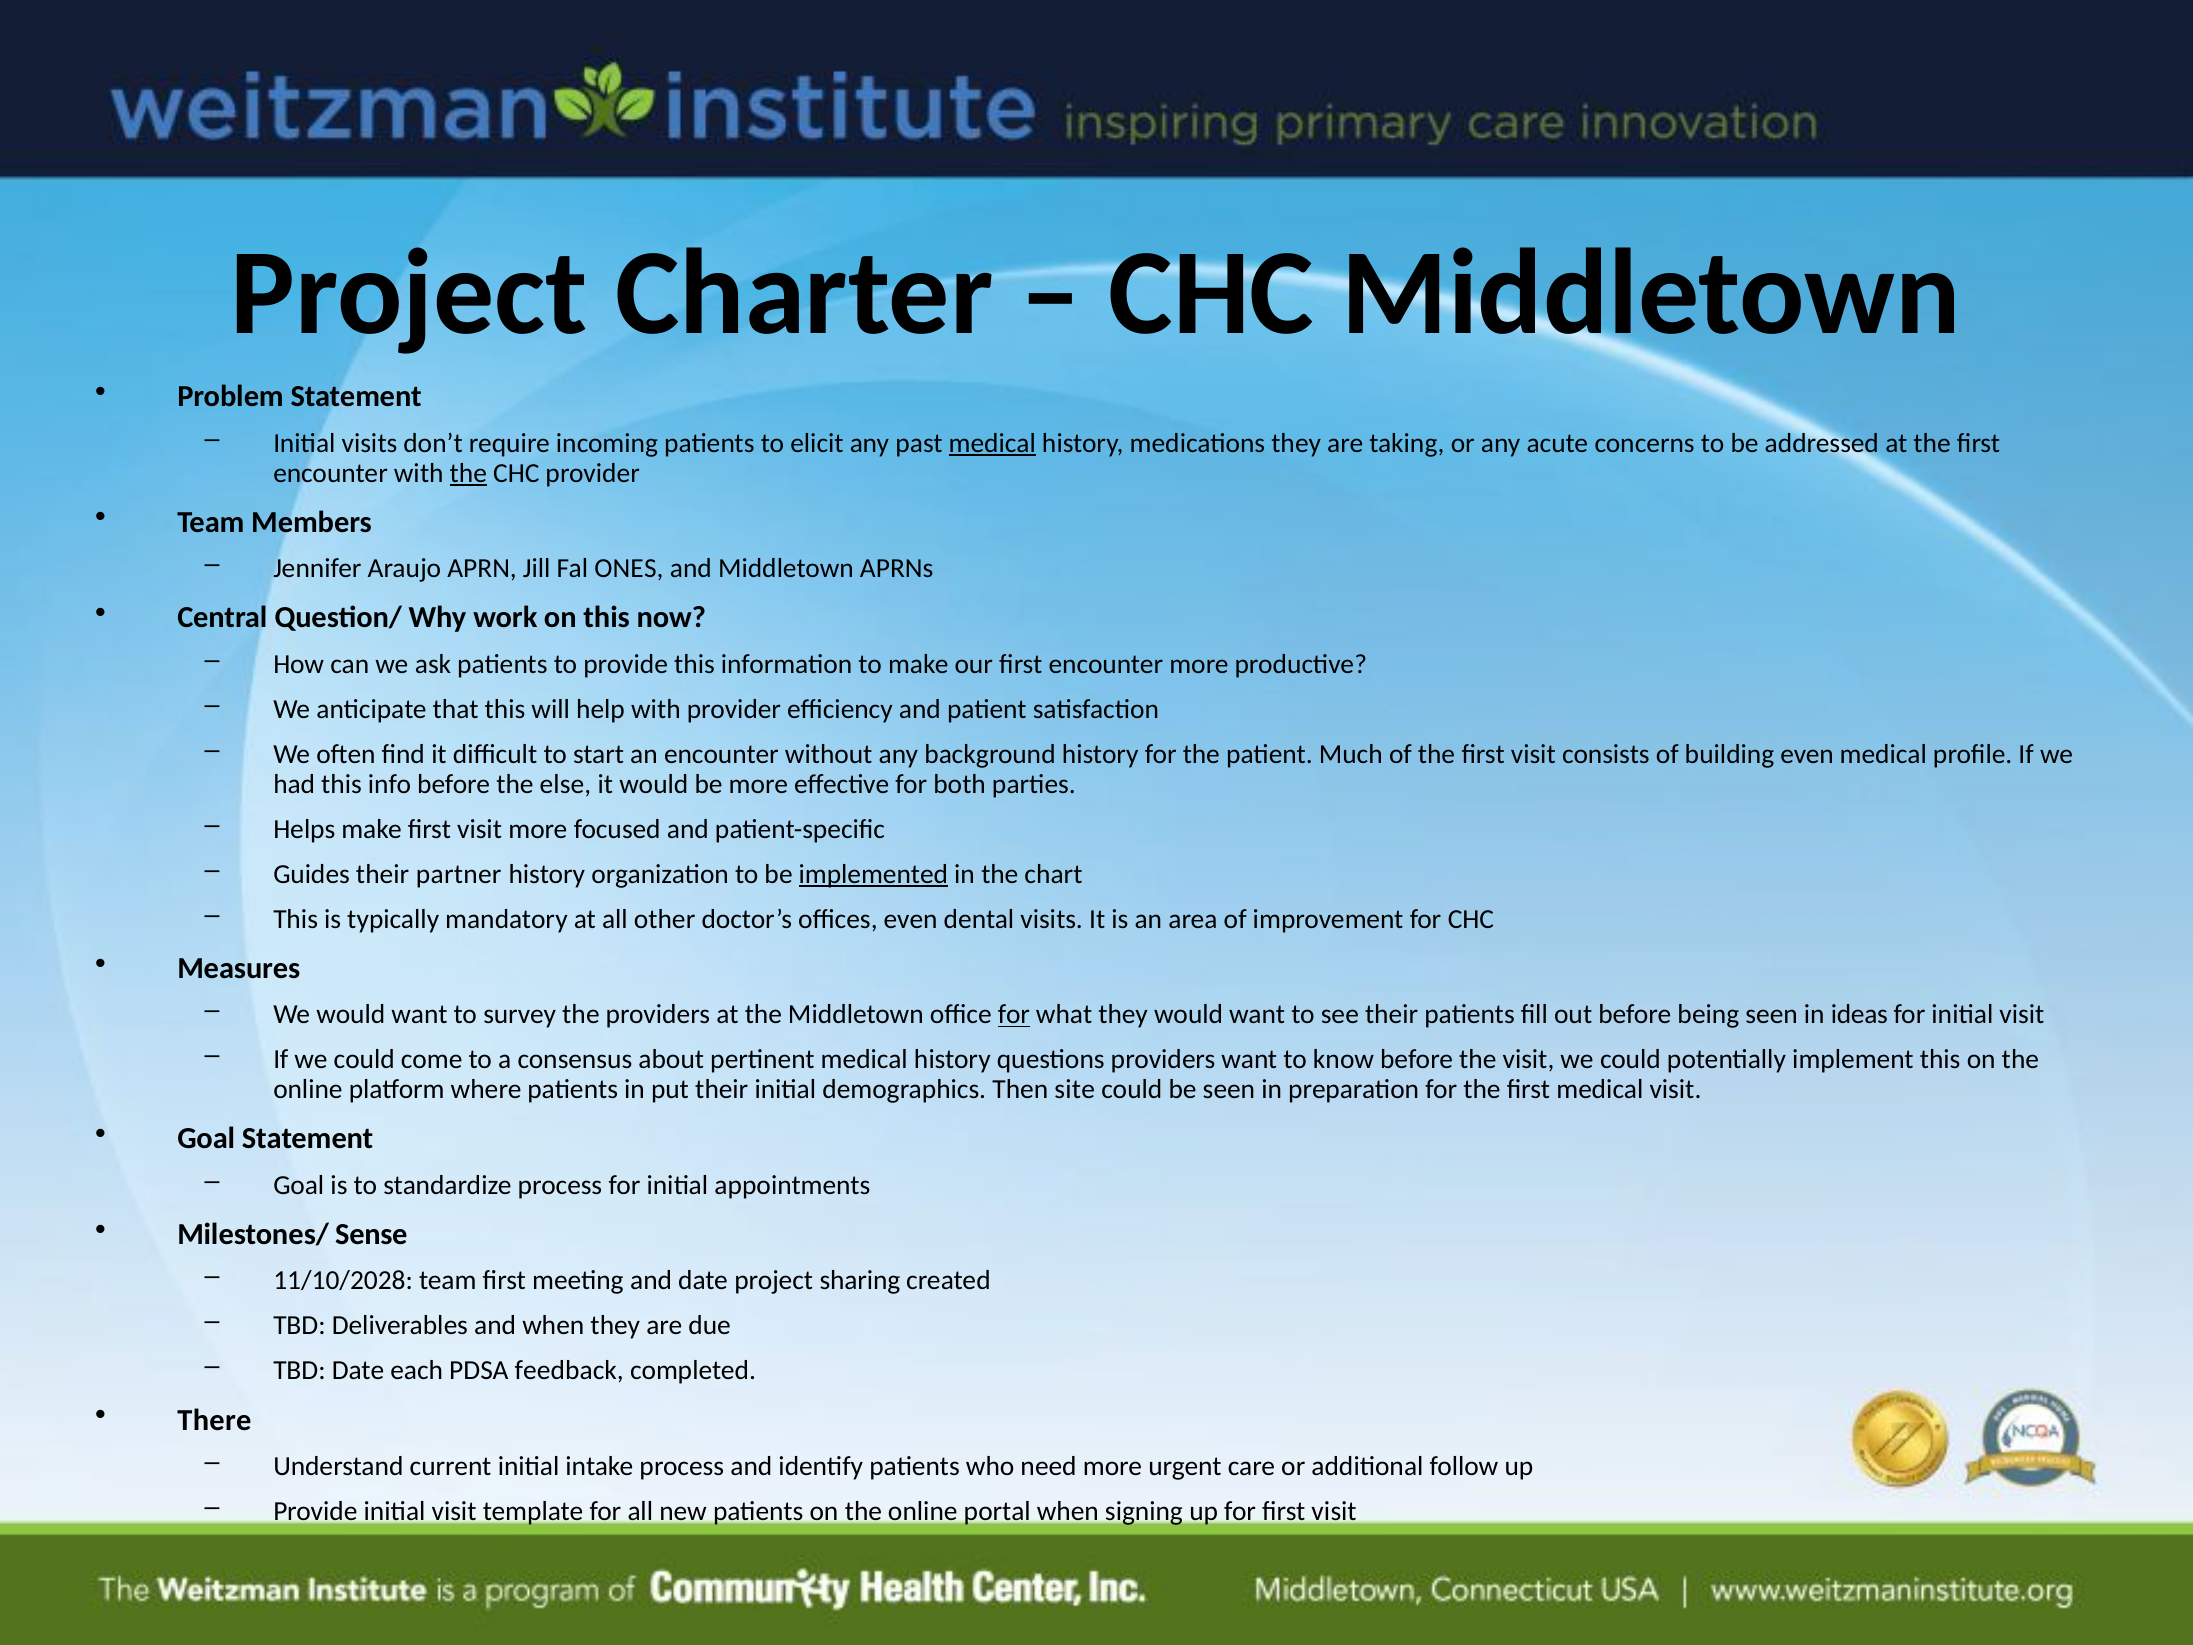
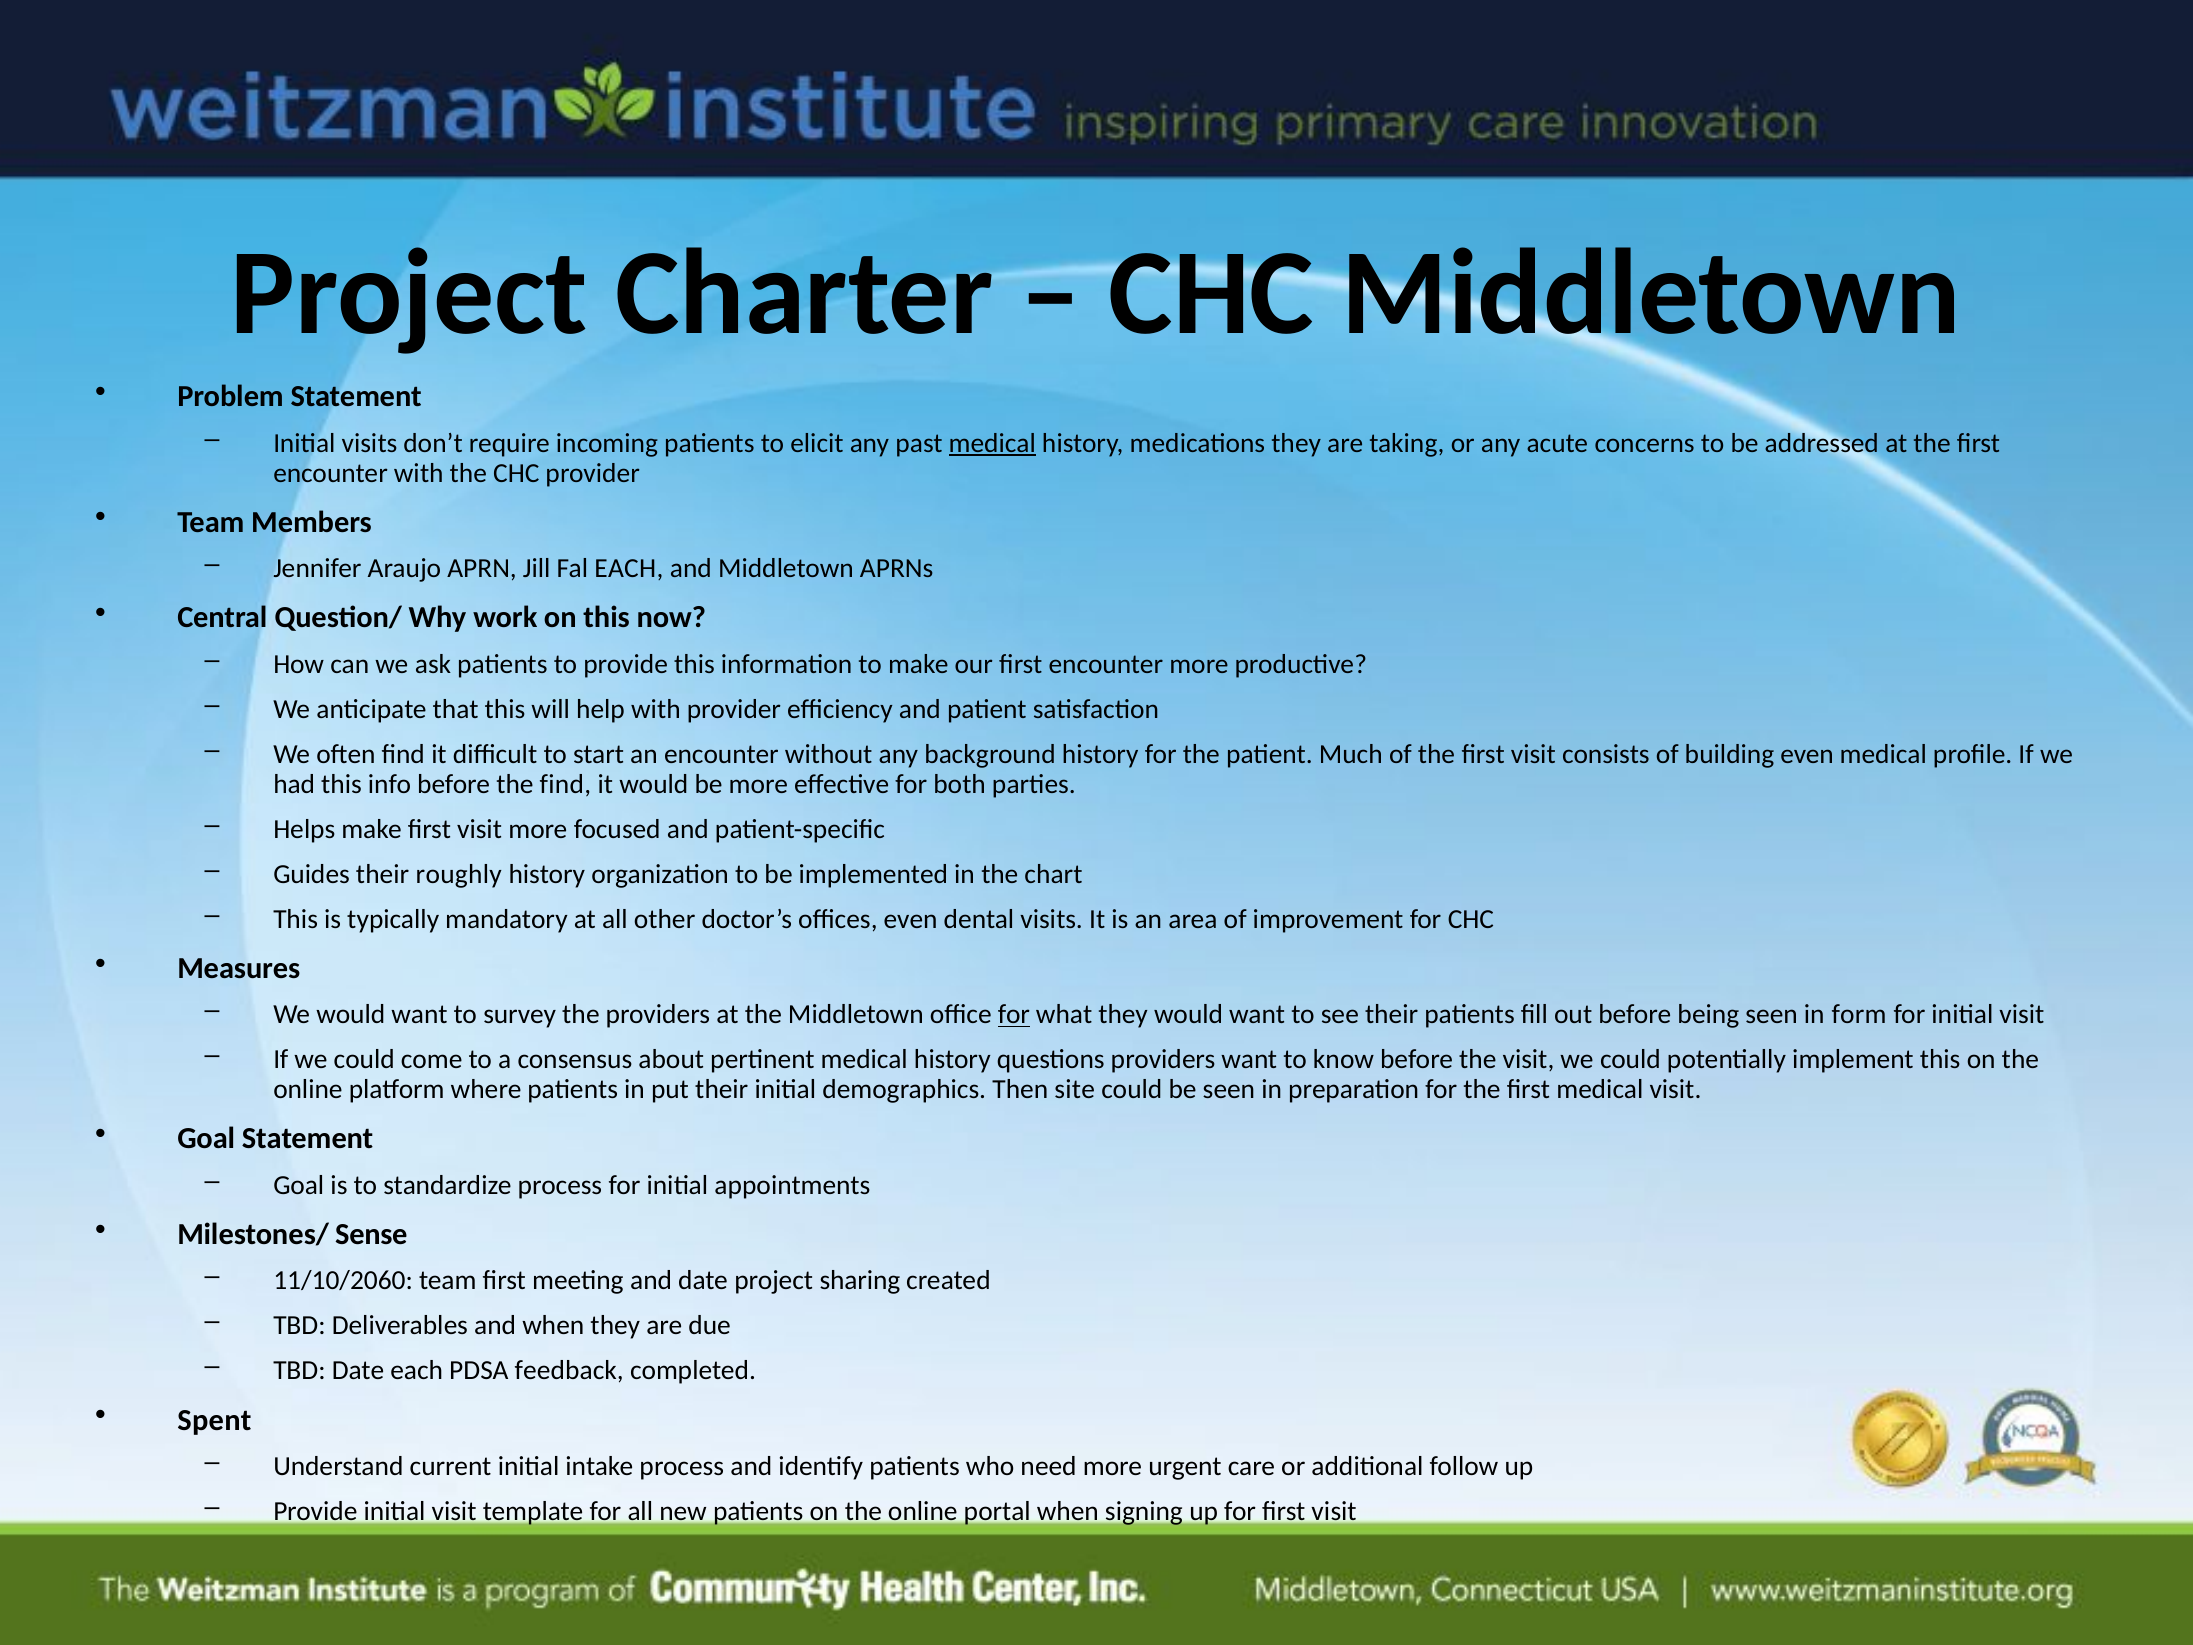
the at (468, 473) underline: present -> none
Fal ONES: ONES -> EACH
the else: else -> find
partner: partner -> roughly
implemented underline: present -> none
ideas: ideas -> form
11/10/2028: 11/10/2028 -> 11/10/2060
There: There -> Spent
